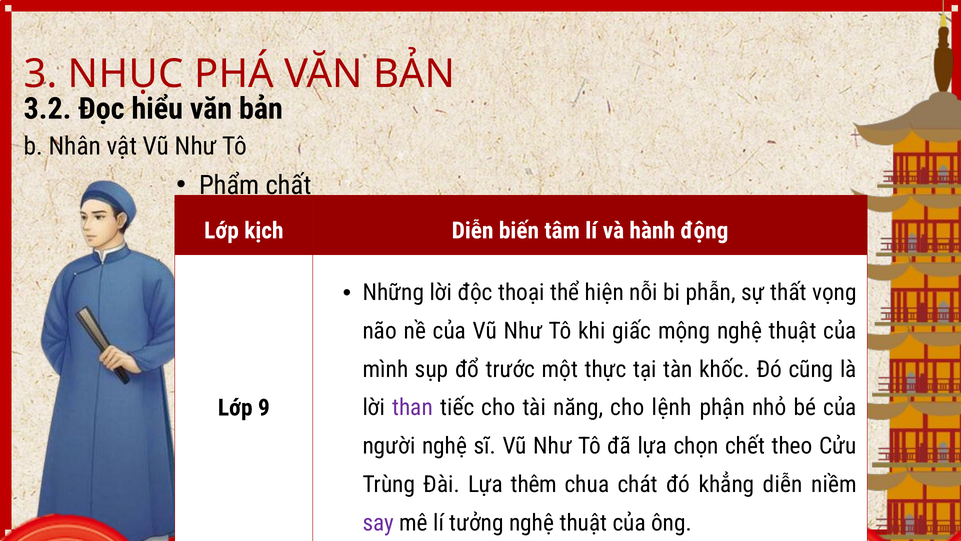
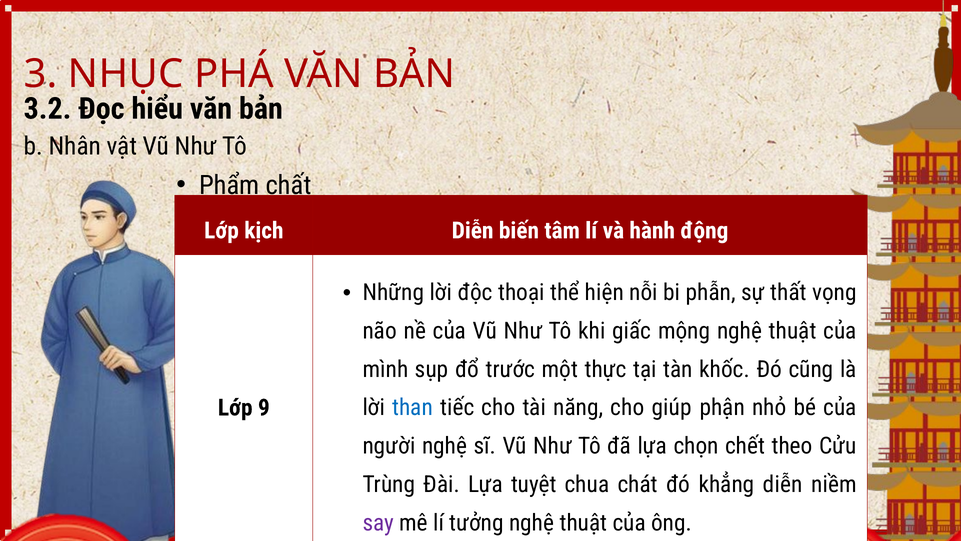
than colour: purple -> blue
lệnh: lệnh -> giúp
thêm: thêm -> tuyệt
